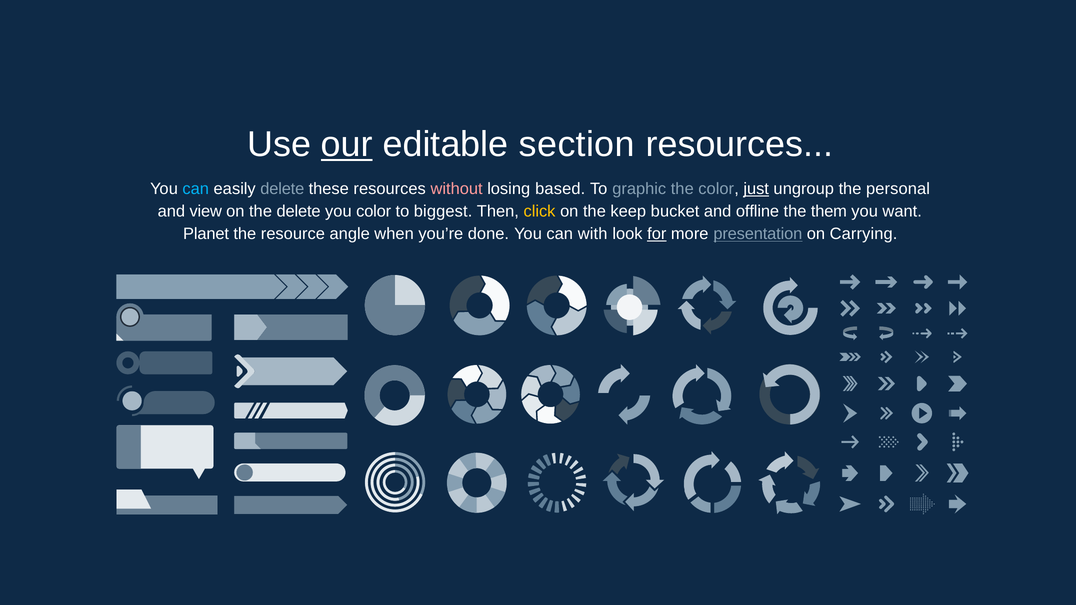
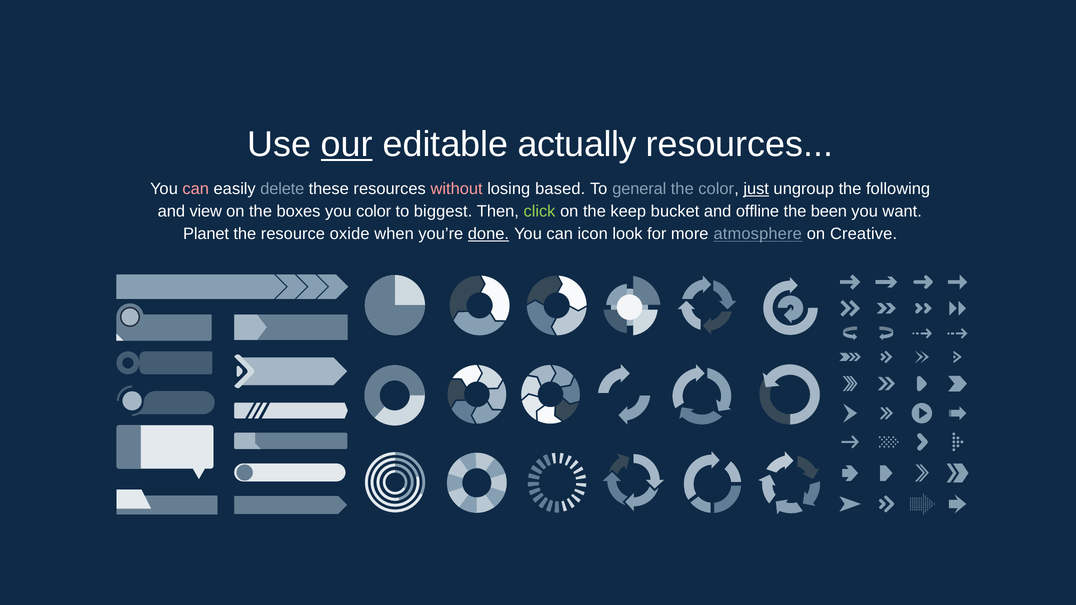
section: section -> actually
can at (196, 189) colour: light blue -> pink
graphic: graphic -> general
personal: personal -> following
the delete: delete -> boxes
click colour: yellow -> light green
them: them -> been
angle: angle -> oxide
done underline: none -> present
with: with -> icon
for underline: present -> none
presentation: presentation -> atmosphere
Carrying: Carrying -> Creative
